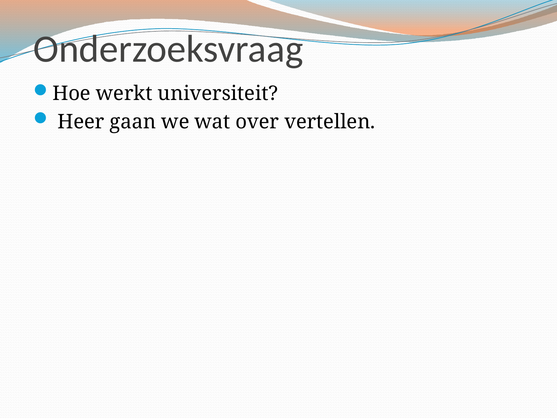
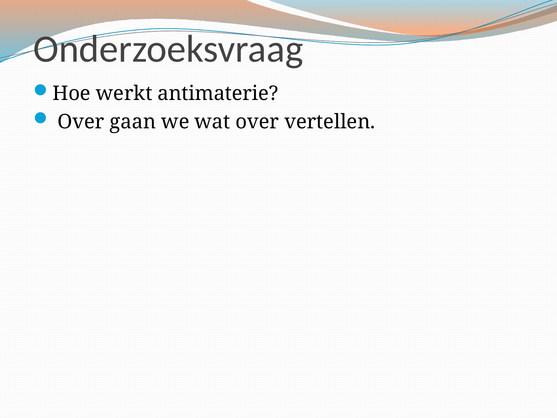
universiteit: universiteit -> antimaterie
Heer at (81, 122): Heer -> Over
